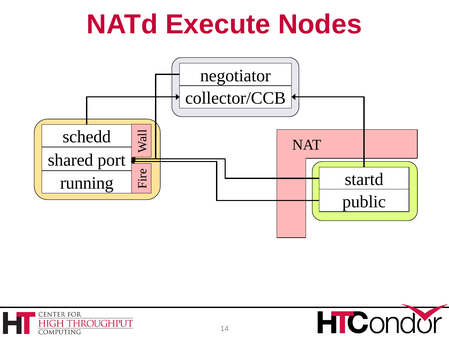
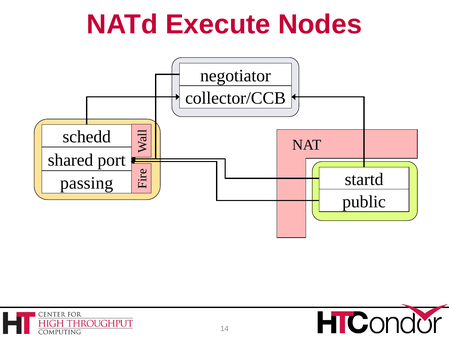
running: running -> passing
